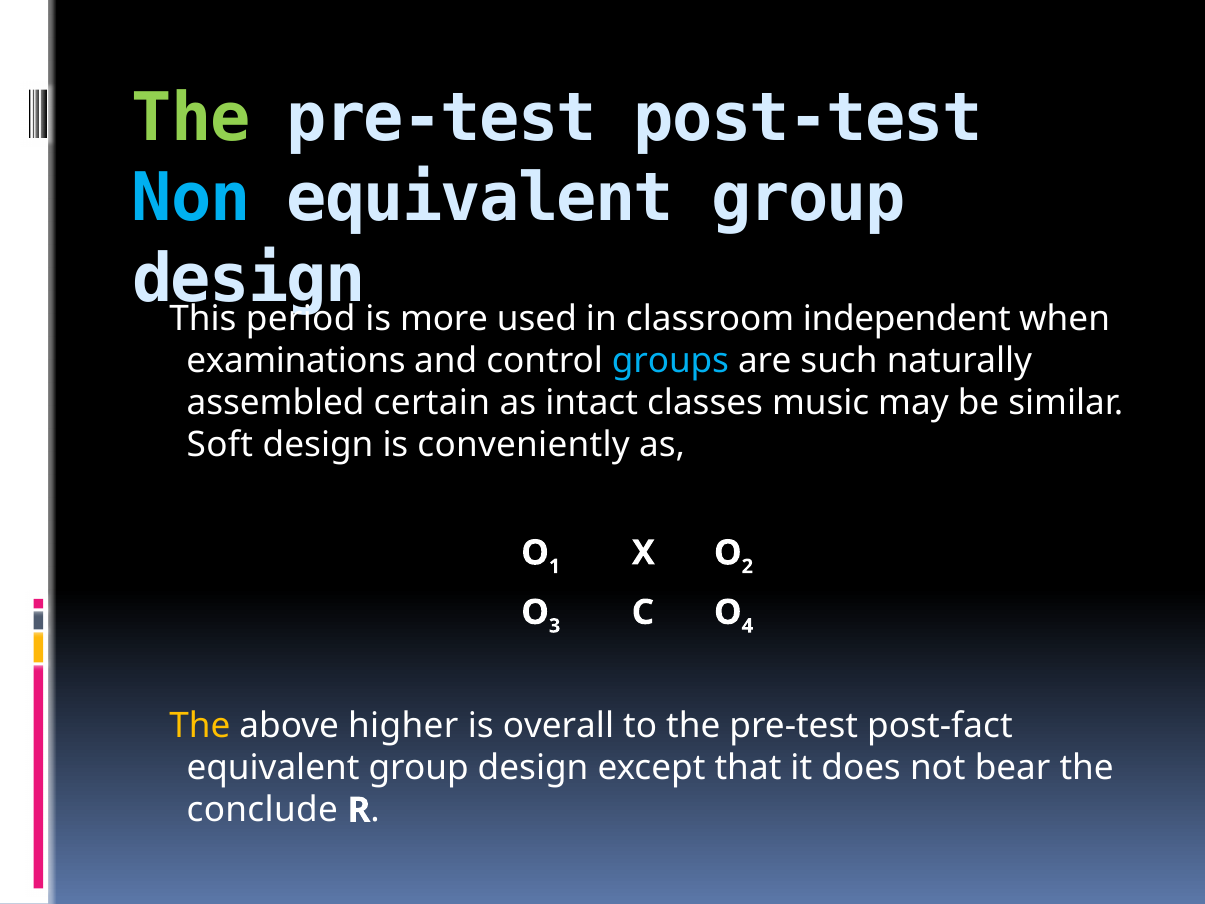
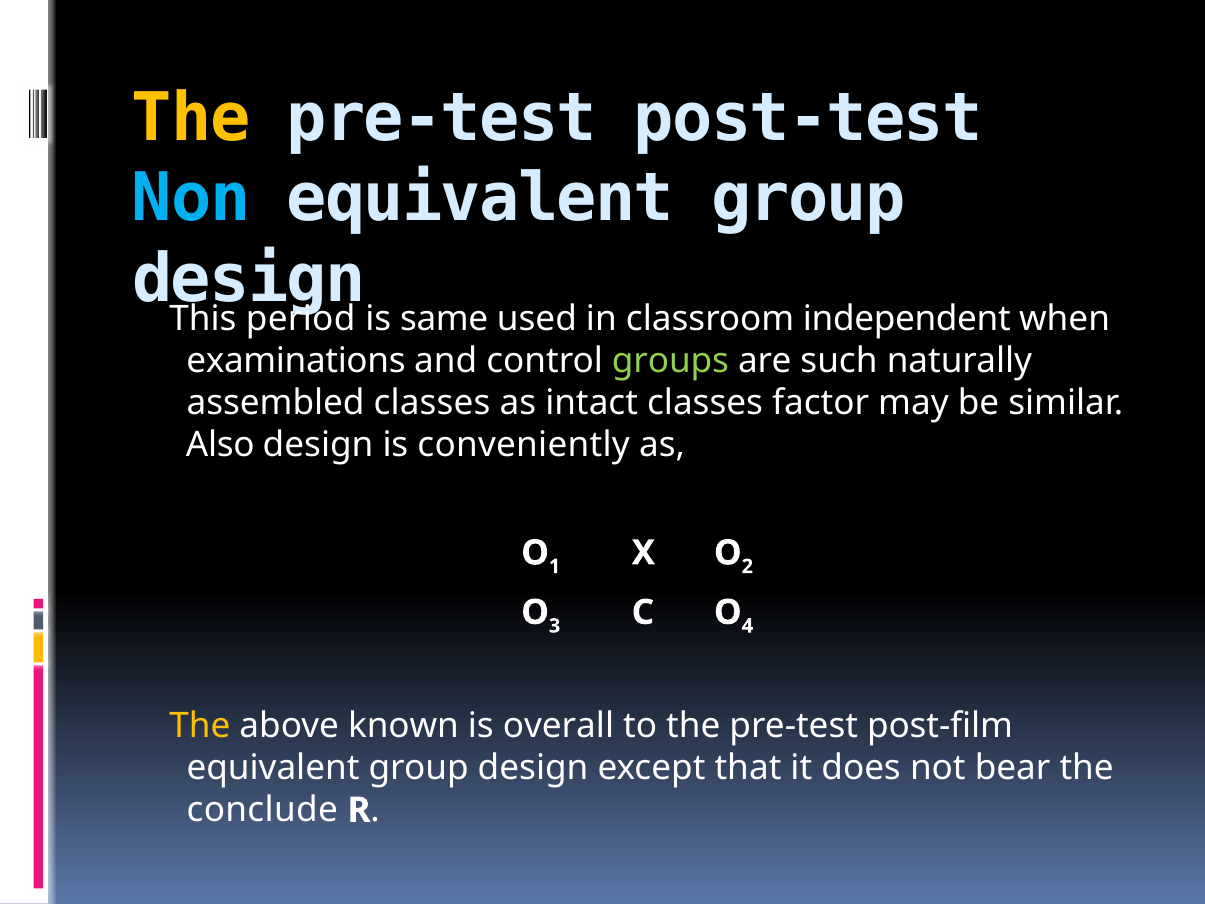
The at (191, 118) colour: light green -> yellow
more: more -> same
groups colour: light blue -> light green
assembled certain: certain -> classes
music: music -> factor
Soft: Soft -> Also
higher: higher -> known
post-fact: post-fact -> post-film
